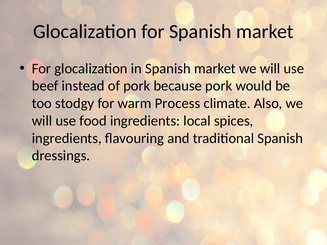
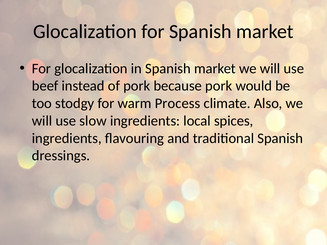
food: food -> slow
